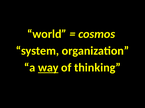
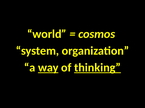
thinking underline: none -> present
